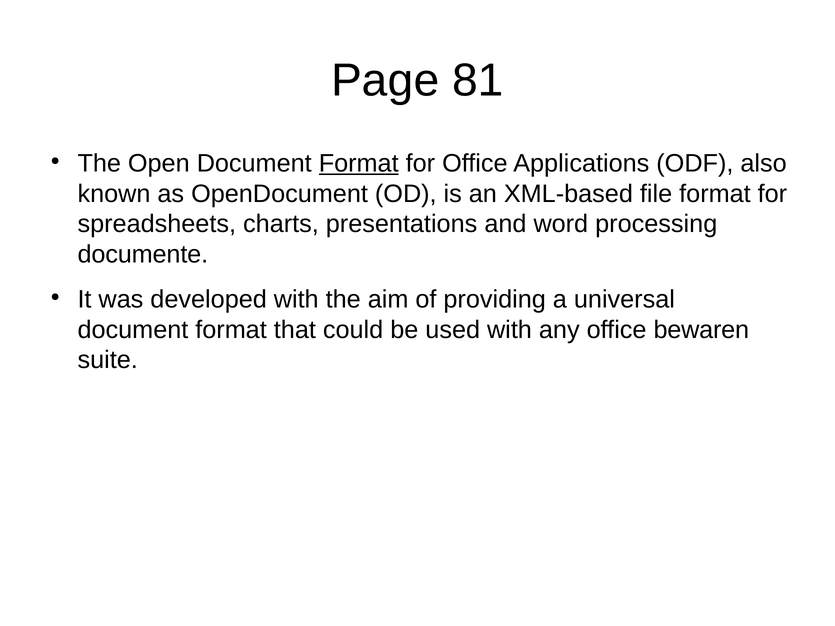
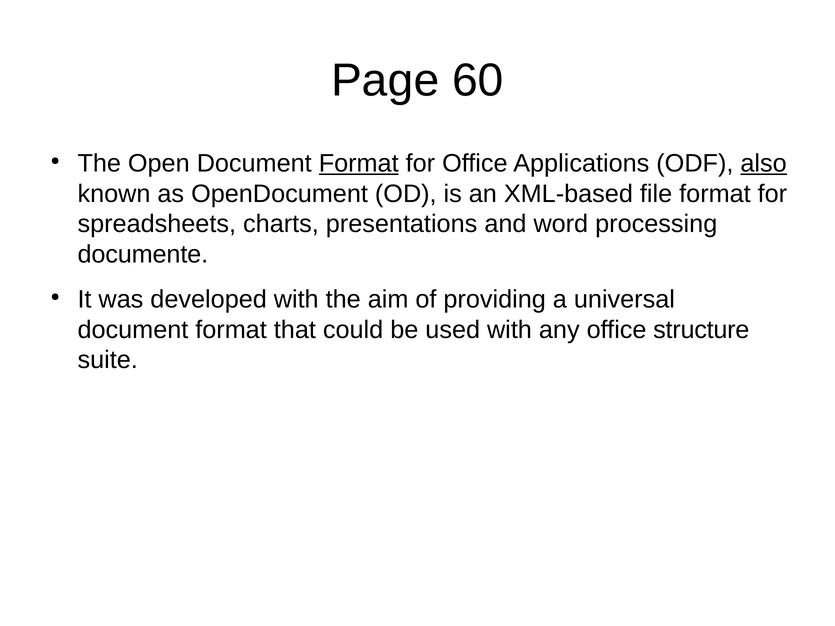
81: 81 -> 60
also underline: none -> present
bewaren: bewaren -> structure
